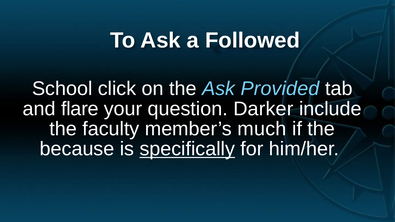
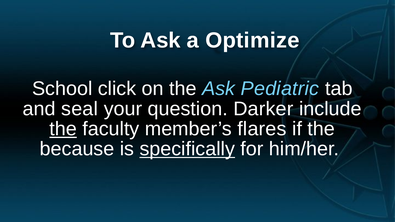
Followed: Followed -> Optimize
Provided: Provided -> Pediatric
flare: flare -> seal
the at (63, 129) underline: none -> present
much: much -> flares
